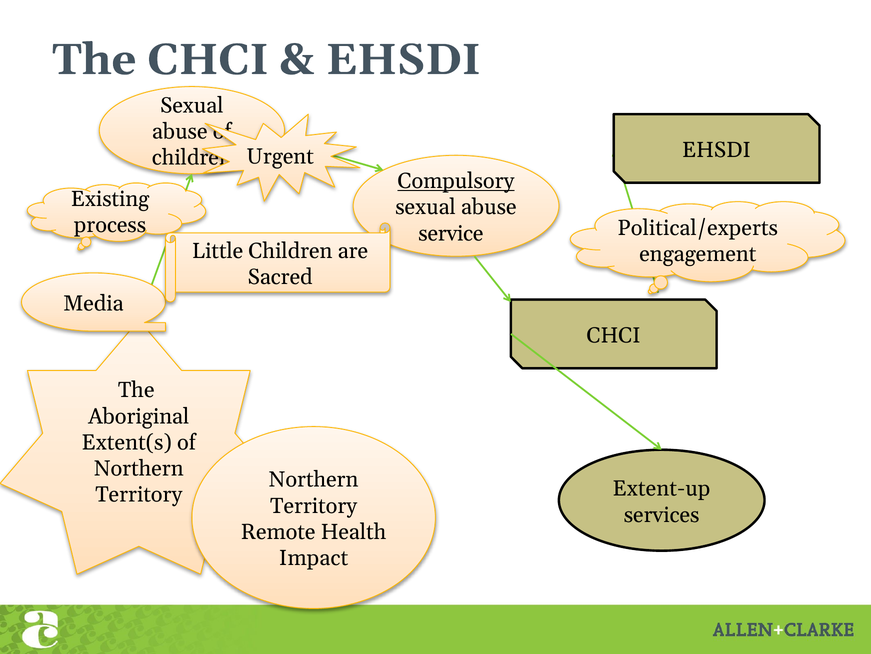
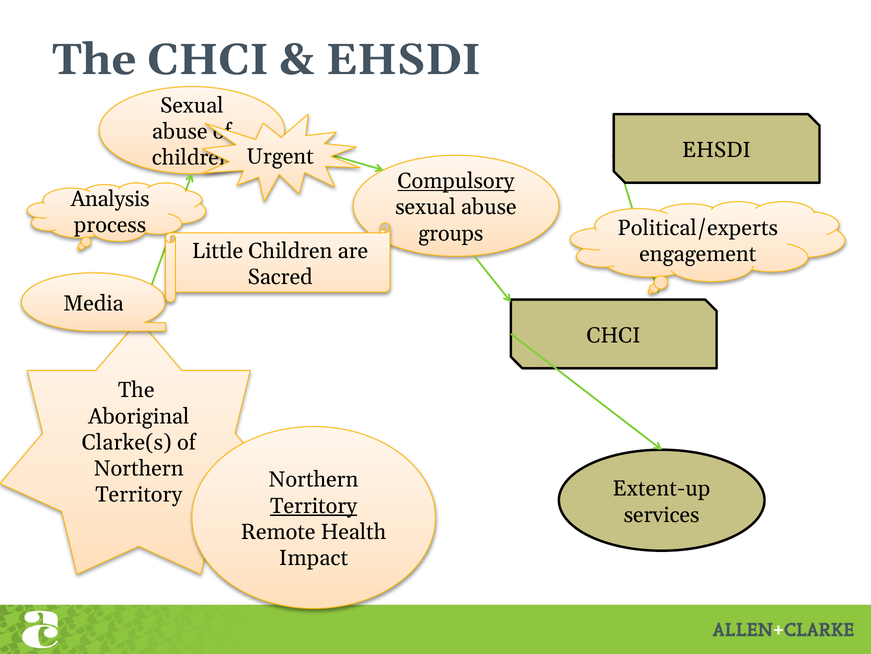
Existing: Existing -> Analysis
service: service -> groups
Extent(s: Extent(s -> Clarke(s
Territory at (314, 505) underline: none -> present
